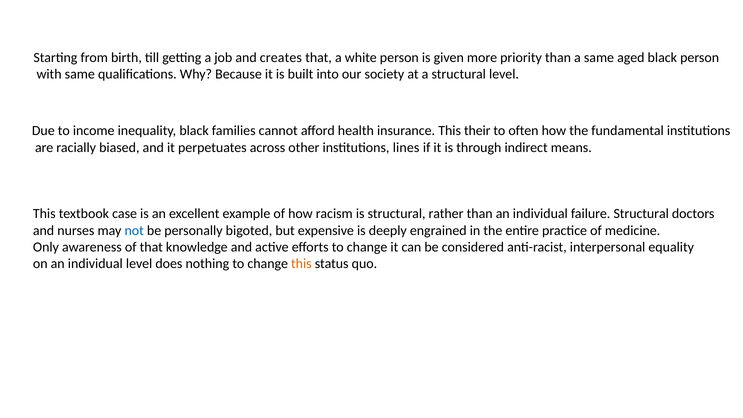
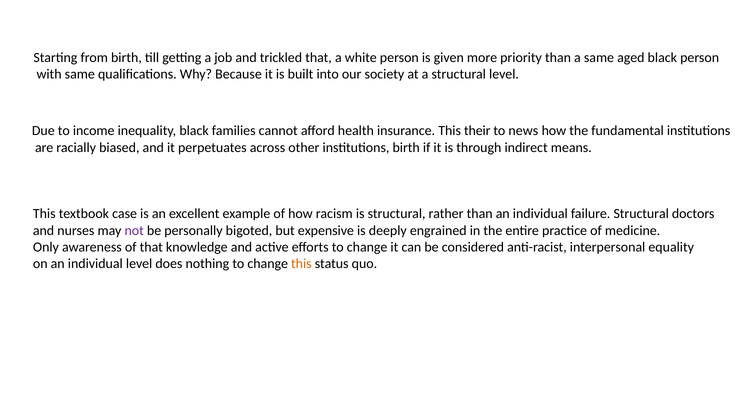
creates: creates -> trickled
often: often -> news
institutions lines: lines -> birth
not colour: blue -> purple
